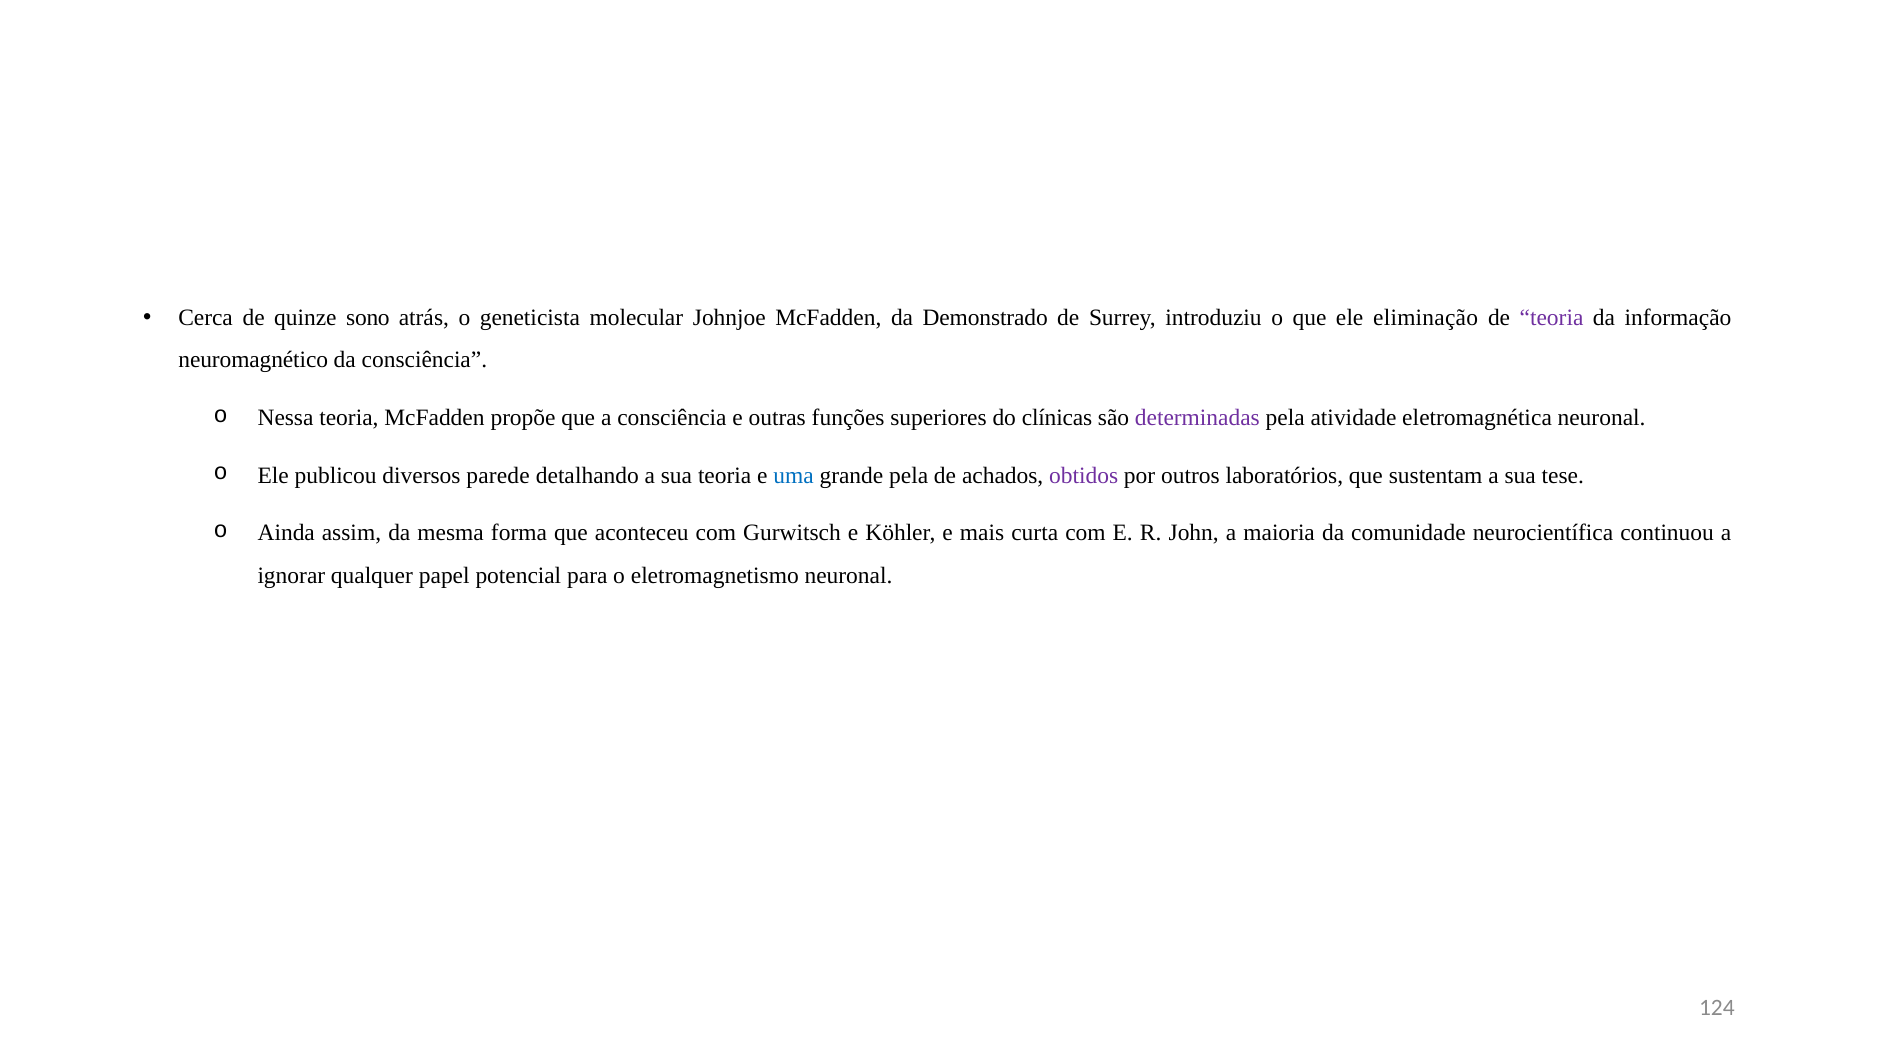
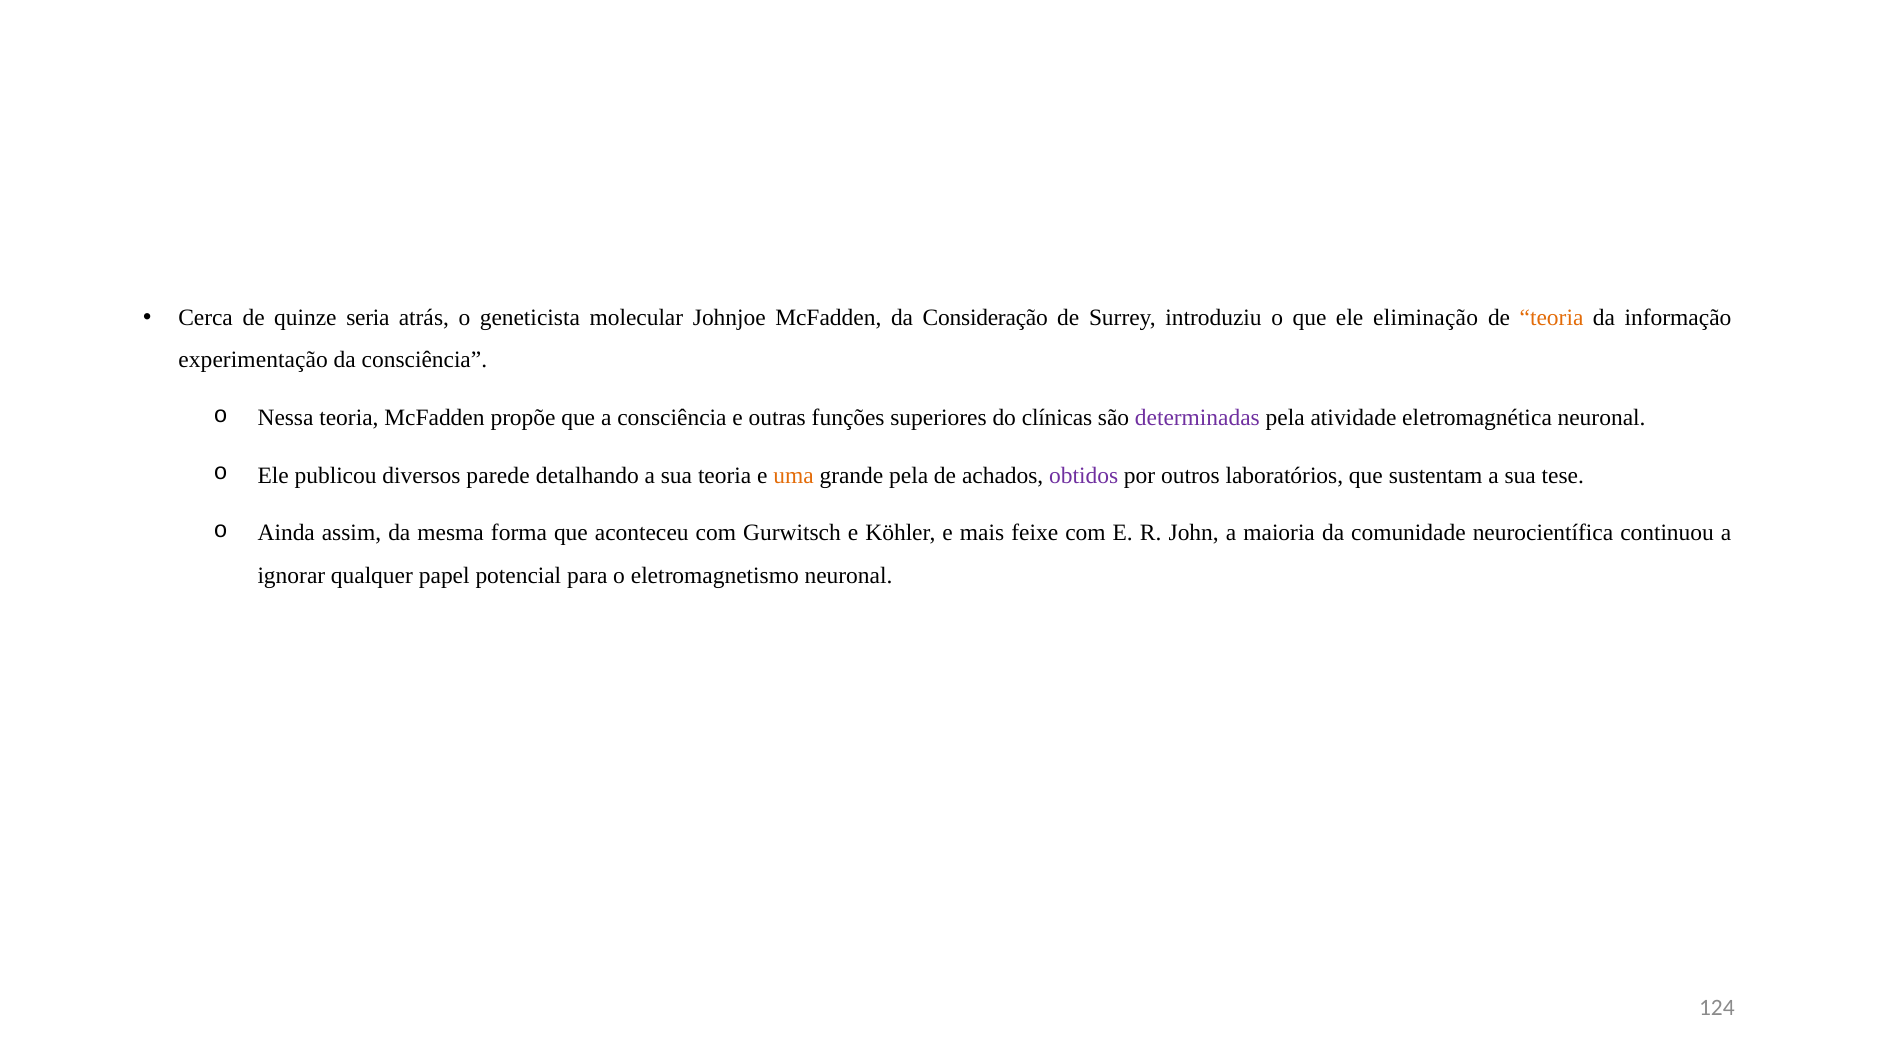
sono: sono -> seria
Demonstrado: Demonstrado -> Consideração
teoria at (1552, 318) colour: purple -> orange
neuromagnético: neuromagnético -> experimentação
uma colour: blue -> orange
curta: curta -> feixe
